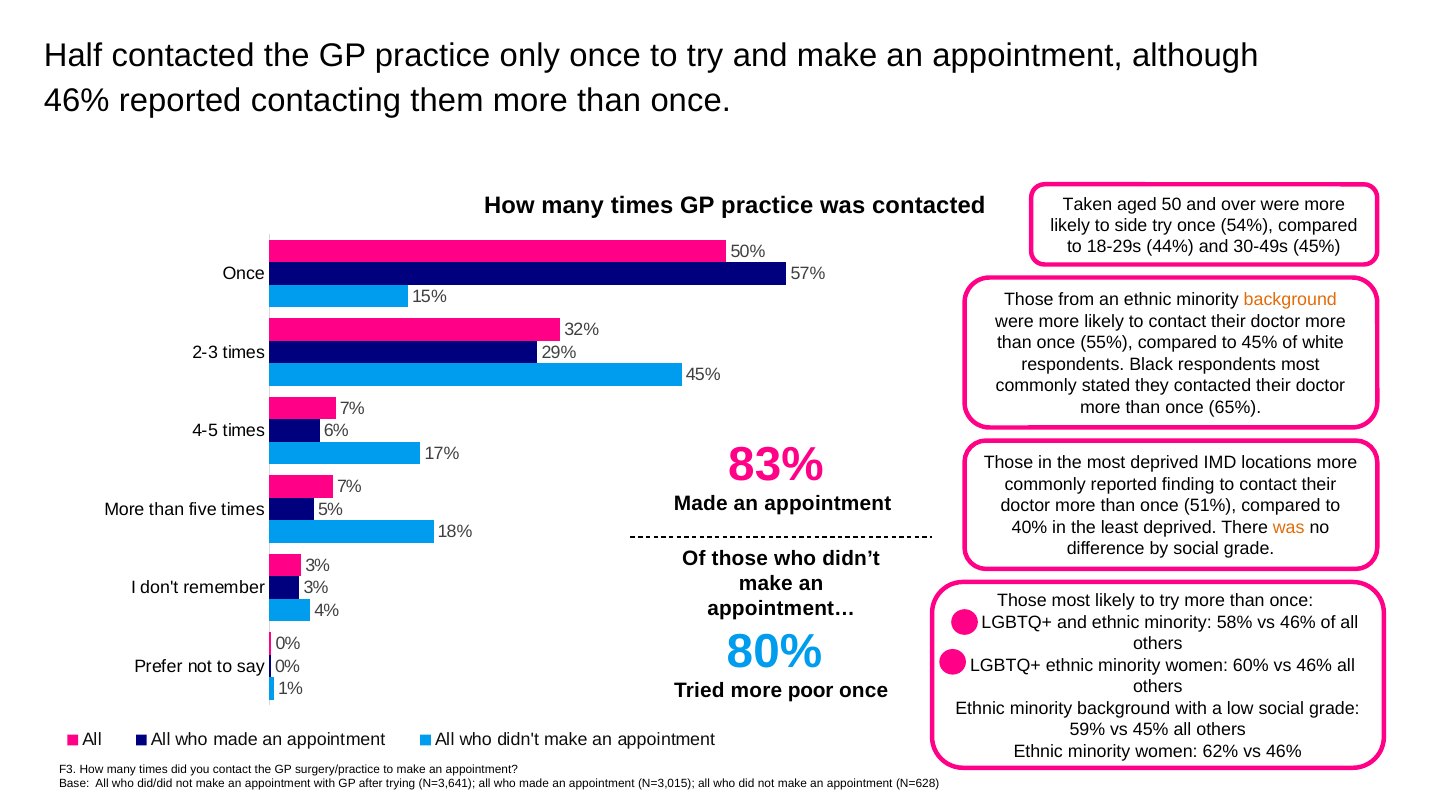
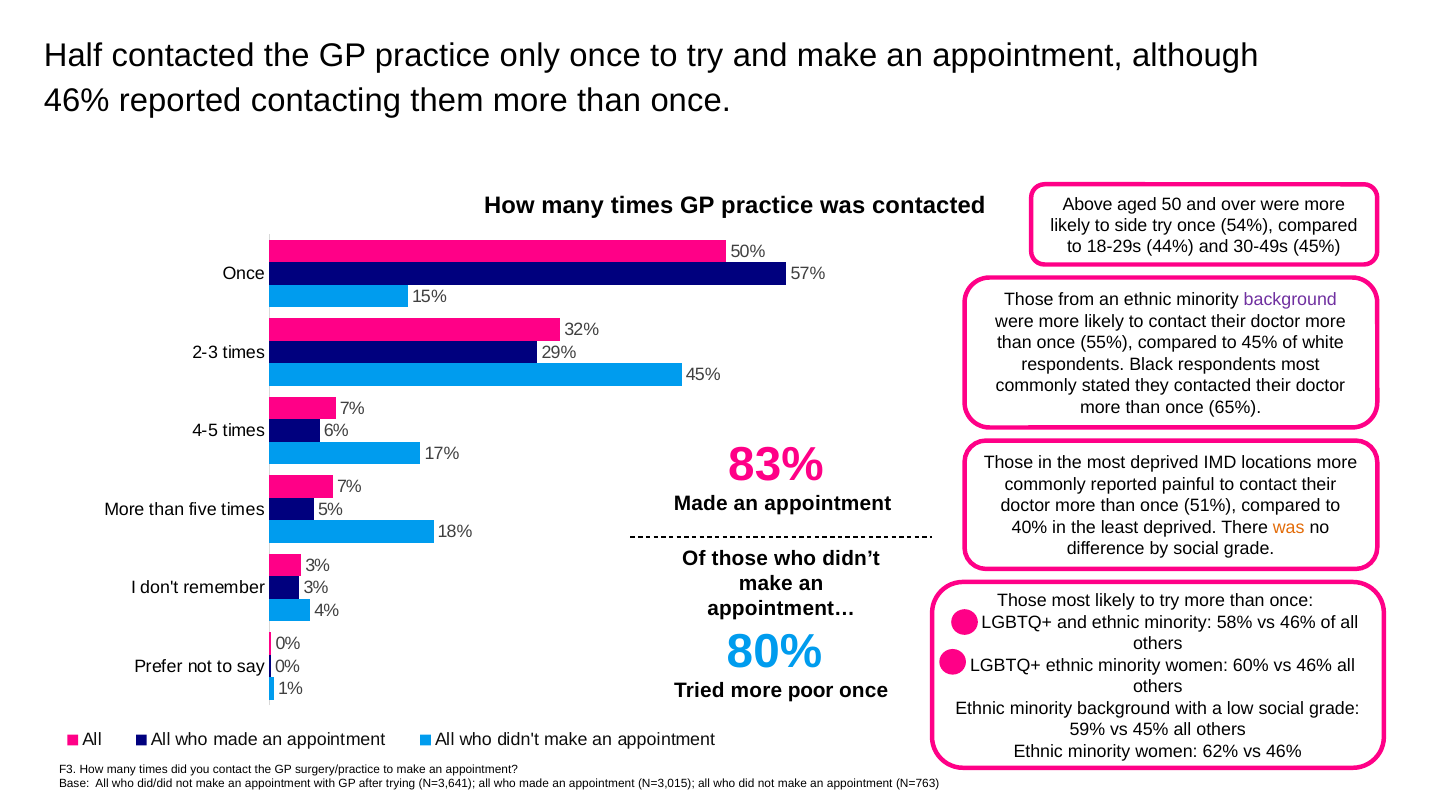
Taken: Taken -> Above
background at (1290, 300) colour: orange -> purple
finding: finding -> painful
N=628: N=628 -> N=763
